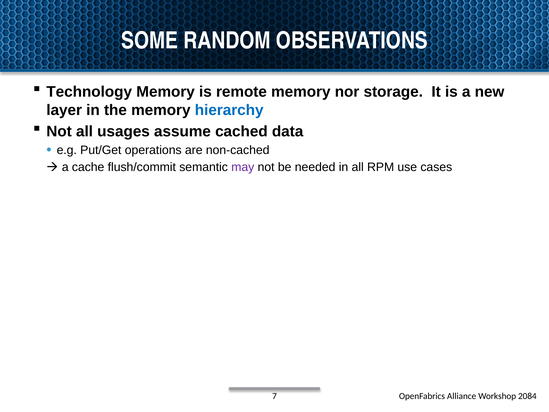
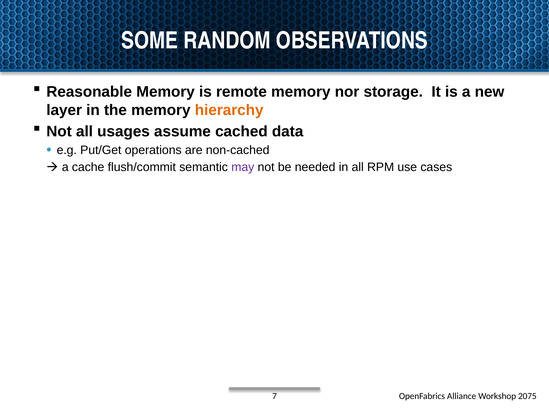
Technology: Technology -> Reasonable
hierarchy colour: blue -> orange
2084: 2084 -> 2075
